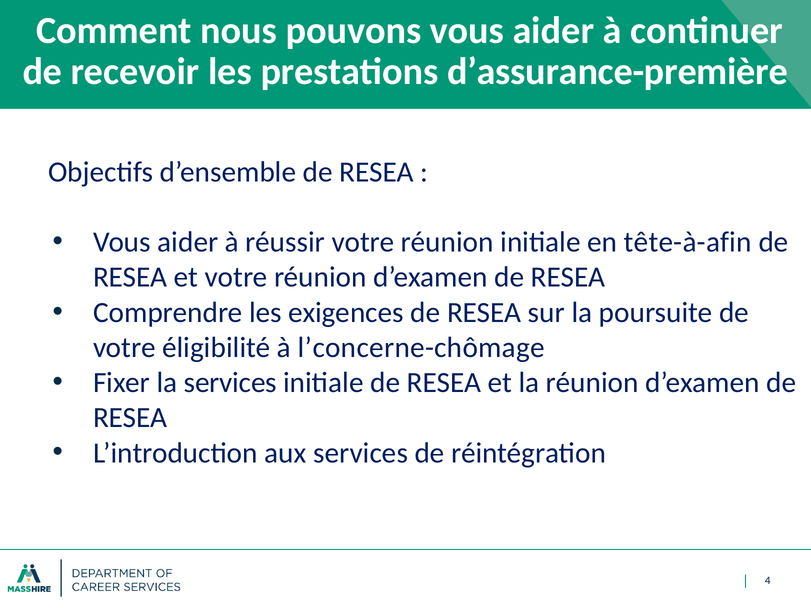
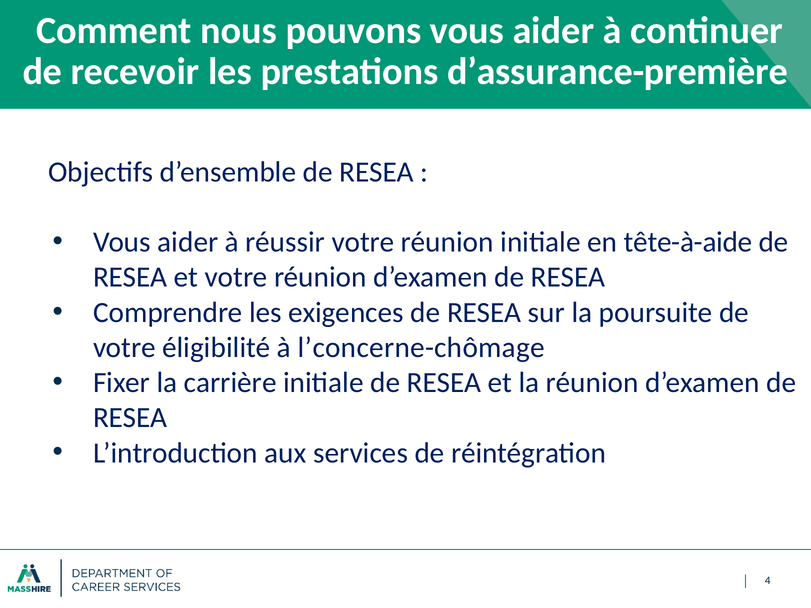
tête-à-afin: tête-à-afin -> tête-à-aide
la services: services -> carrière
